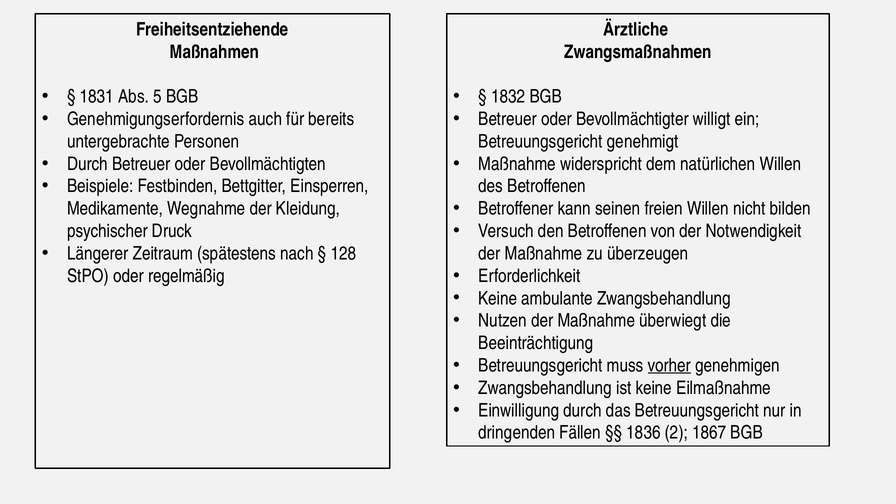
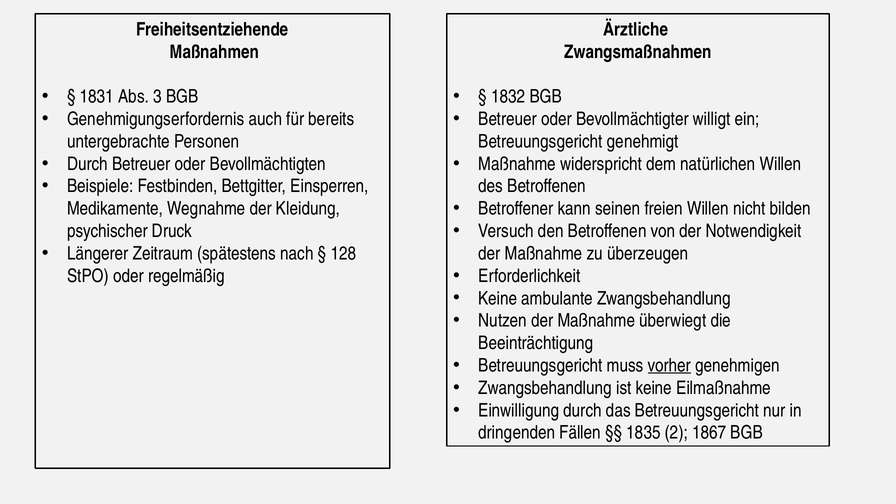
5: 5 -> 3
1836: 1836 -> 1835
